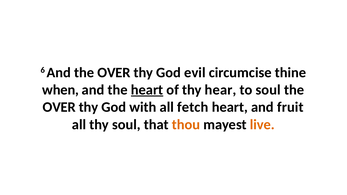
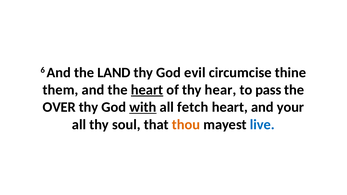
And the OVER: OVER -> LAND
when: when -> them
to soul: soul -> pass
with underline: none -> present
fruit: fruit -> your
live colour: orange -> blue
